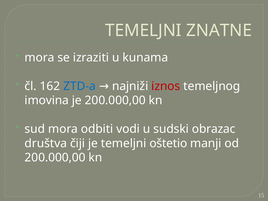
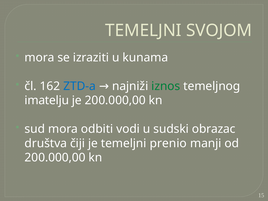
ZNATNE: ZNATNE -> SVOJOM
iznos colour: red -> green
imovina: imovina -> imatelju
oštetio: oštetio -> prenio
